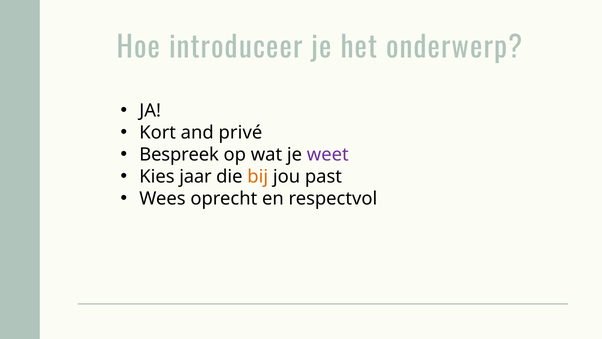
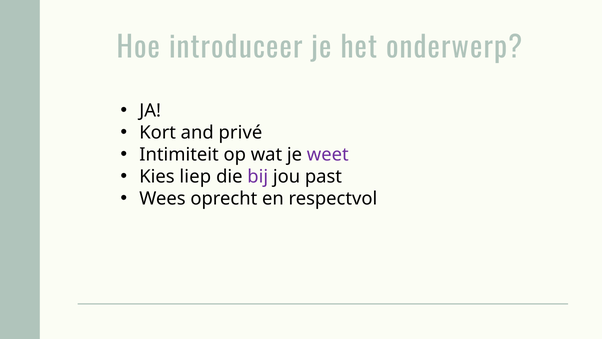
Bespreek: Bespreek -> Intimiteit
jaar: jaar -> liep
bij colour: orange -> purple
